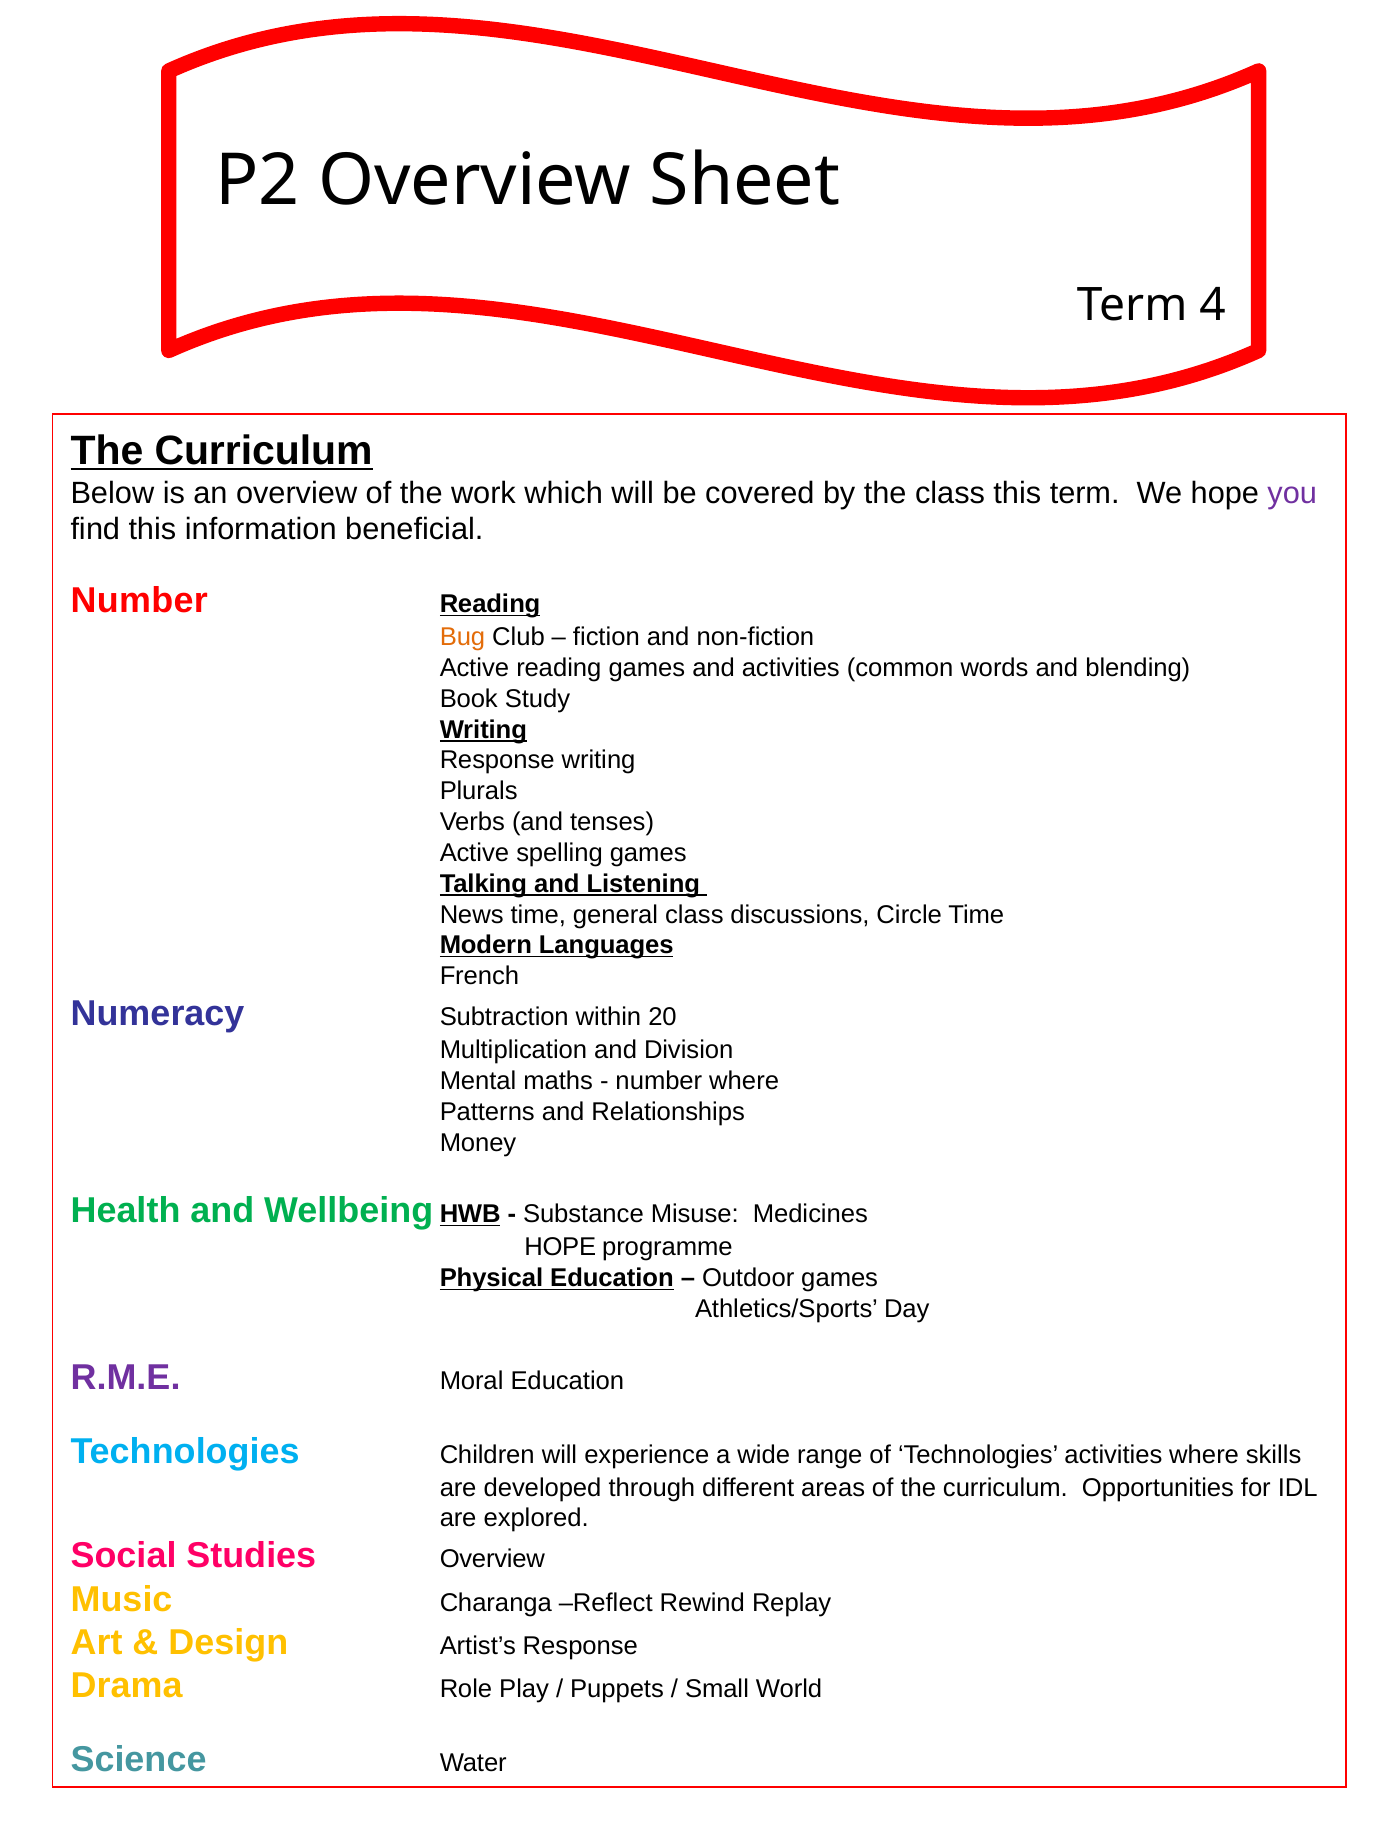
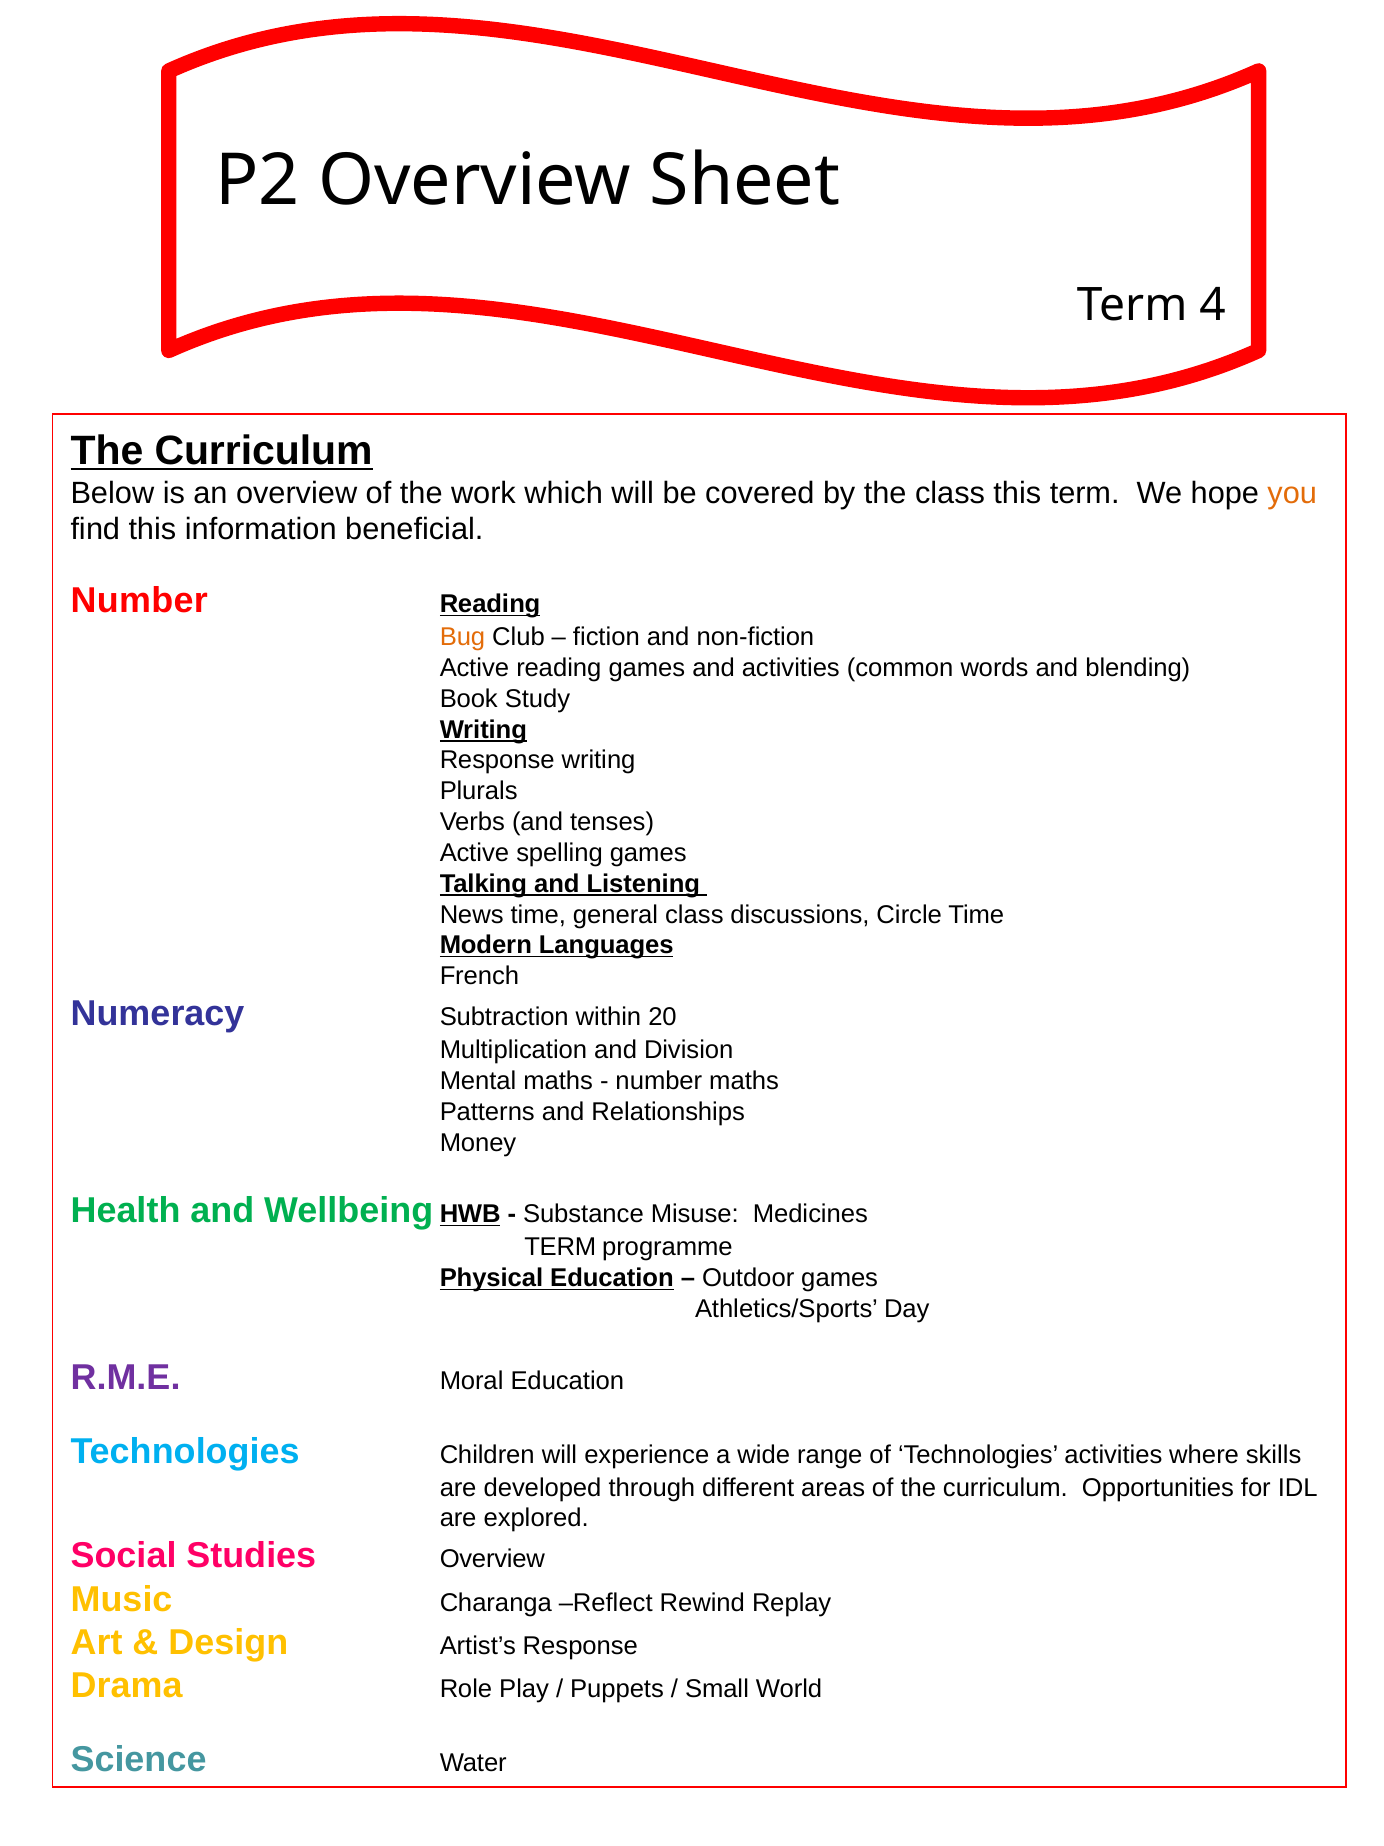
you colour: purple -> orange
number where: where -> maths
HOPE at (560, 1247): HOPE -> TERM
